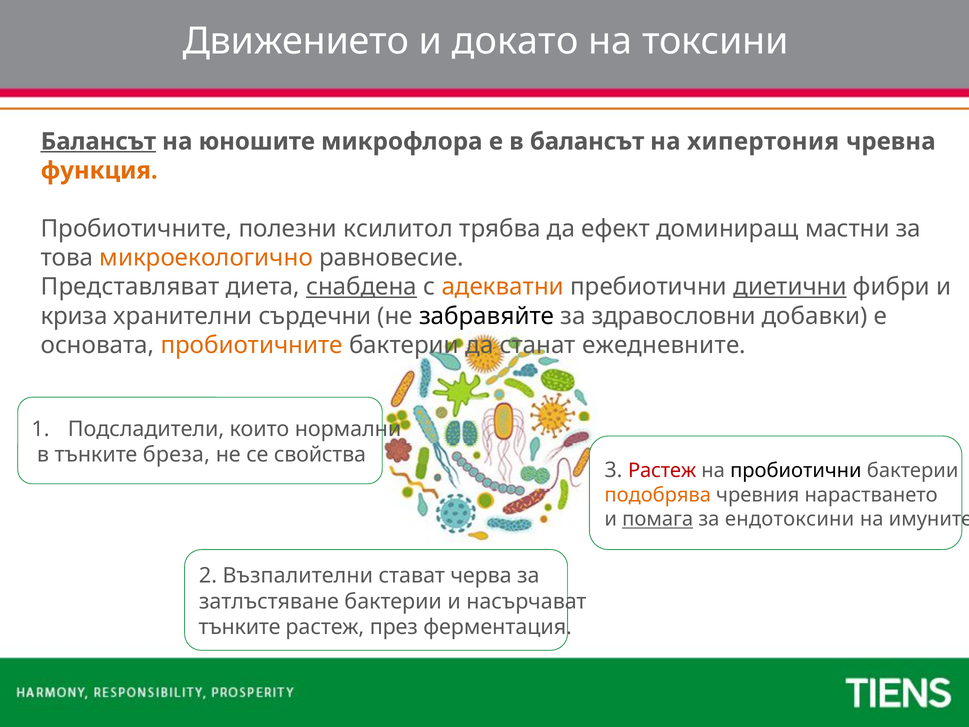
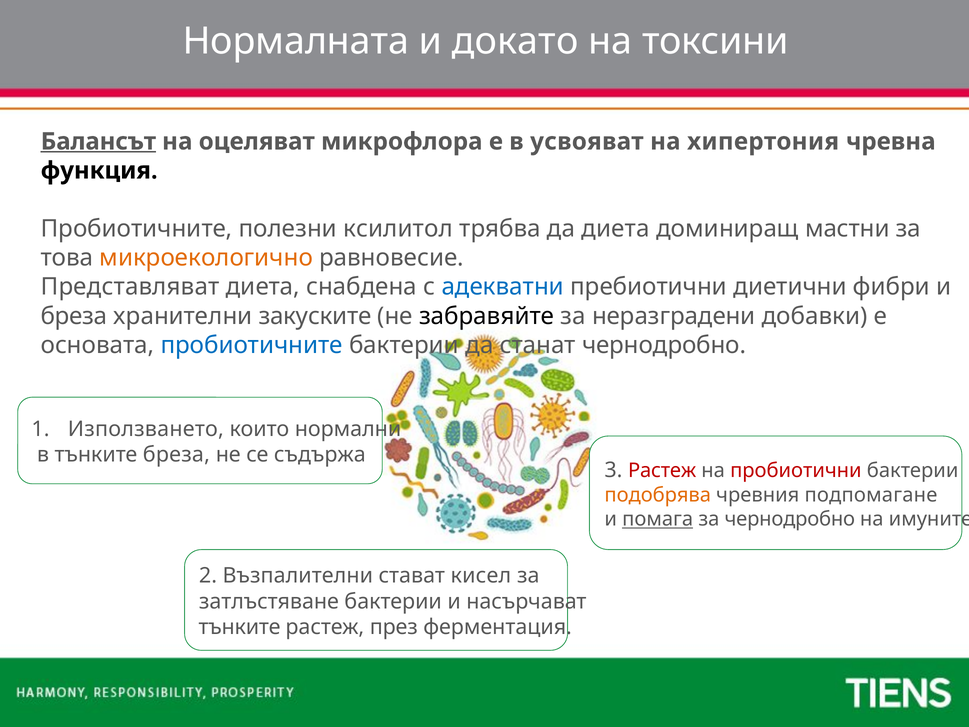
Движението: Движението -> Нормалната
юношите: юношите -> оцеляват
в балансът: балансът -> усвояват
функция colour: orange -> black
да ефект: ефект -> диета
снабдена underline: present -> none
адекватни colour: orange -> blue
диетични underline: present -> none
криза at (74, 316): криза -> бреза
сърдечни: сърдечни -> закуските
здравословни: здравословни -> неразградени
пробиотичните at (252, 345) colour: orange -> blue
станат ежедневните: ежедневните -> чернодробно
Подсладители: Подсладители -> Използването
свойства: свойства -> съдържа
пробиотични colour: black -> red
нарастването: нарастването -> подпомагане
за ендотоксини: ендотоксини -> чернодробно
черва: черва -> кисел
